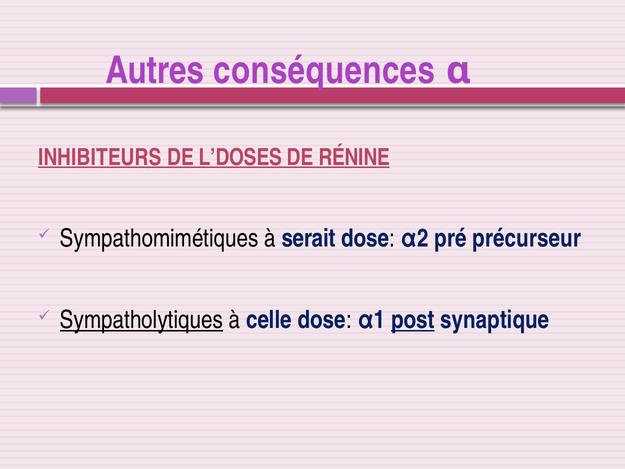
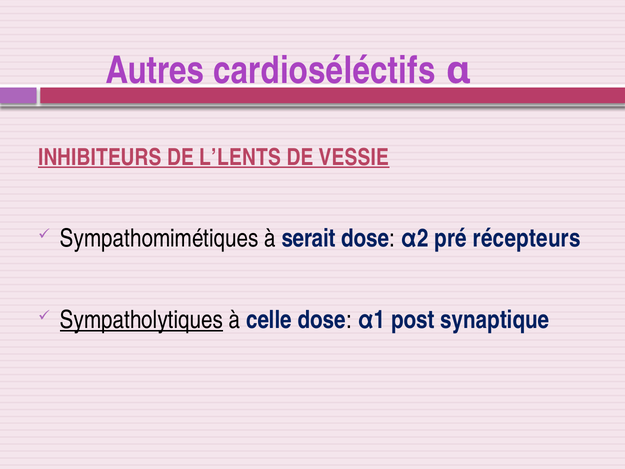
conséquences: conséquences -> cardioséléctifs
L’DOSES: L’DOSES -> L’LENTS
RÉNINE: RÉNINE -> VESSIE
précurseur: précurseur -> récepteurs
post underline: present -> none
